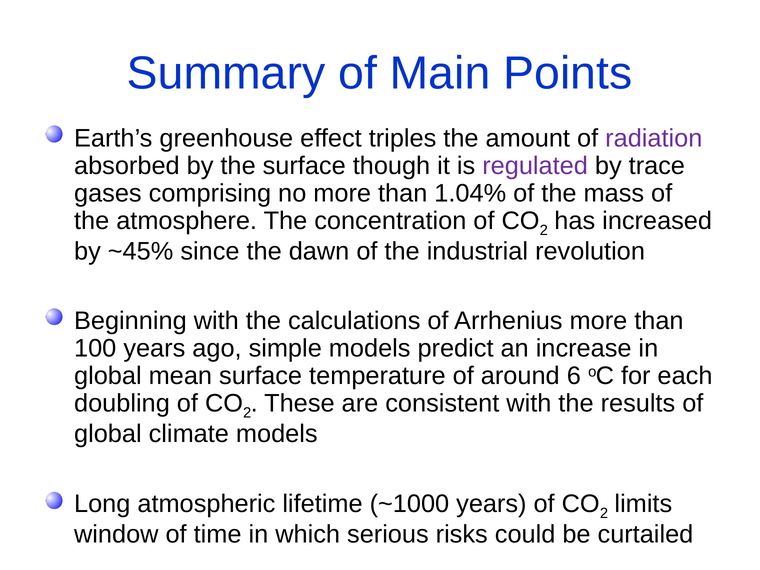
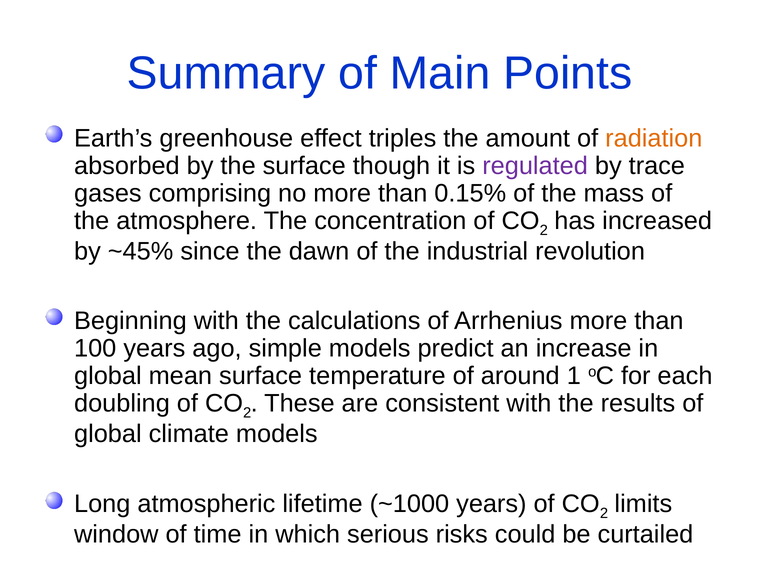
radiation colour: purple -> orange
1.04%: 1.04% -> 0.15%
6: 6 -> 1
